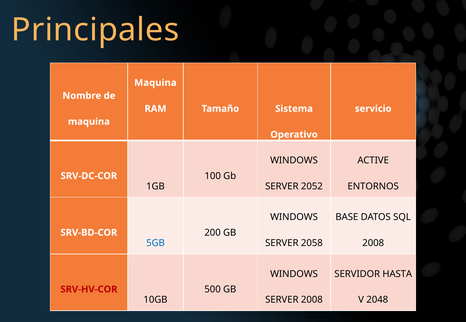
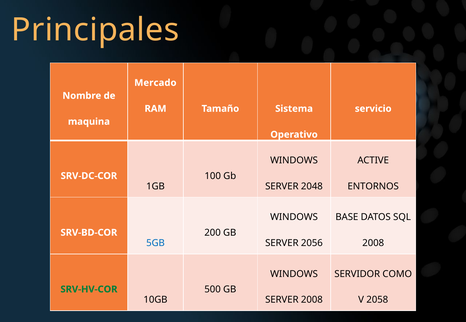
Maquina at (155, 83): Maquina -> Mercado
2052: 2052 -> 2048
2058: 2058 -> 2056
HASTA: HASTA -> COMO
SRV-HV-COR colour: red -> green
2048: 2048 -> 2058
